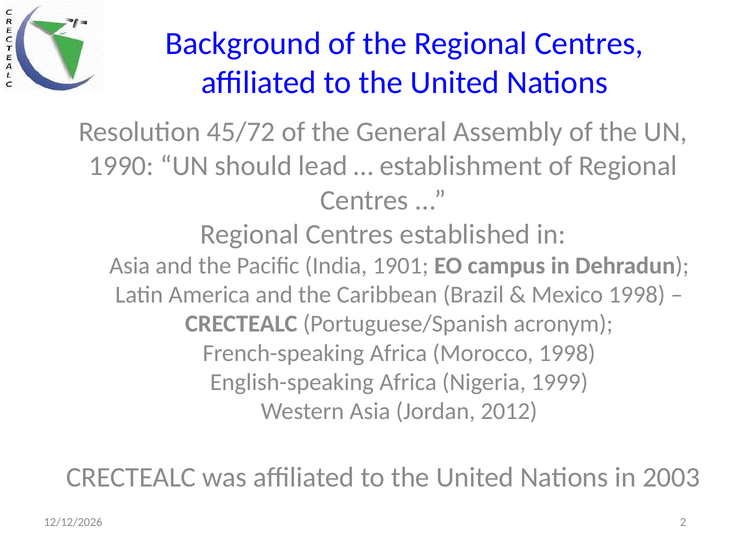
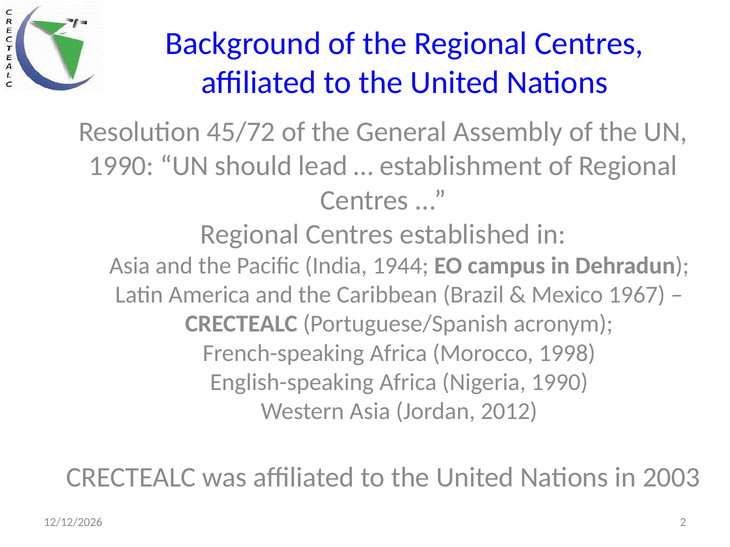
1901: 1901 -> 1944
Mexico 1998: 1998 -> 1967
Nigeria 1999: 1999 -> 1990
